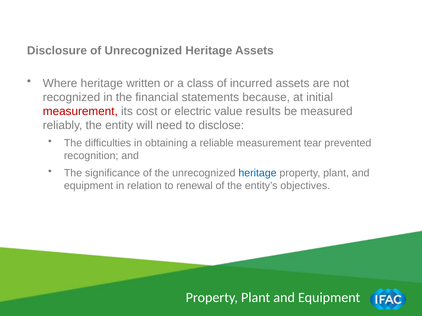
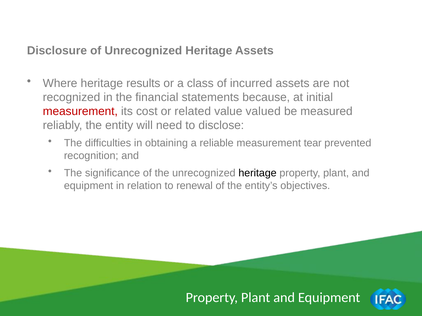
written: written -> results
electric: electric -> related
results: results -> valued
heritage at (258, 173) colour: blue -> black
